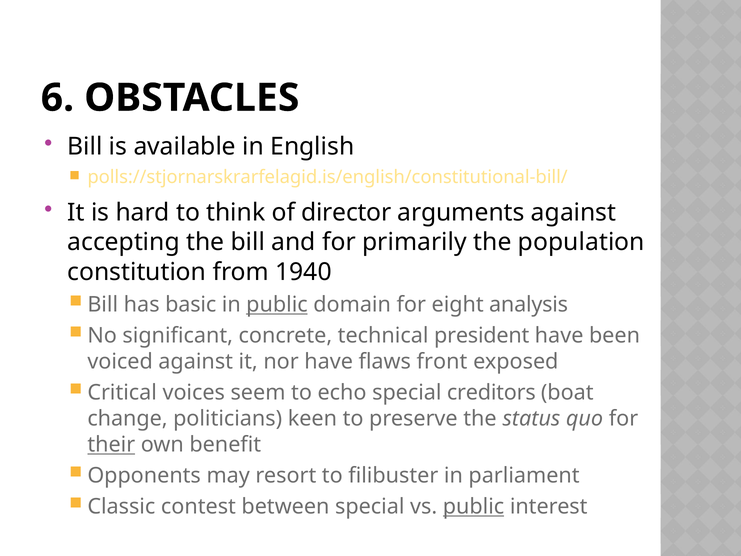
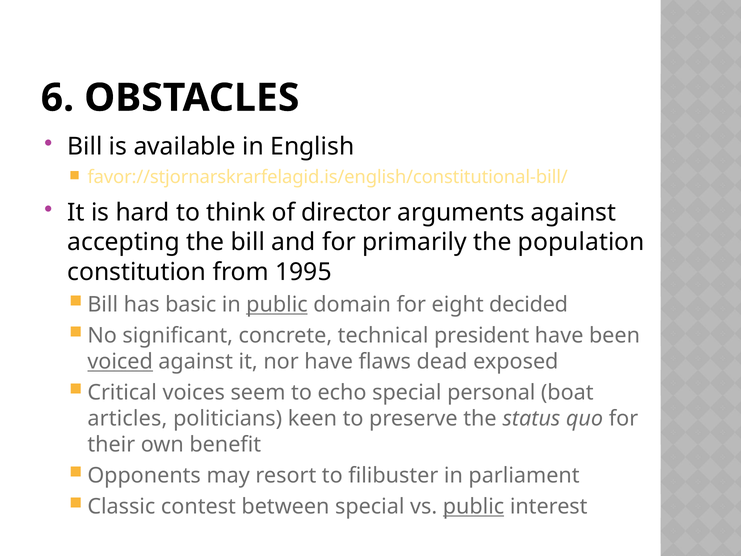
polls://stjornarskrarfelagid.is/english/constitutional-bill/: polls://stjornarskrarfelagid.is/english/constitutional-bill/ -> favor://stjornarskrarfelagid.is/english/constitutional-bill/
1940: 1940 -> 1995
analysis: analysis -> decided
voiced underline: none -> present
front: front -> dead
creditors: creditors -> personal
change: change -> articles
their underline: present -> none
